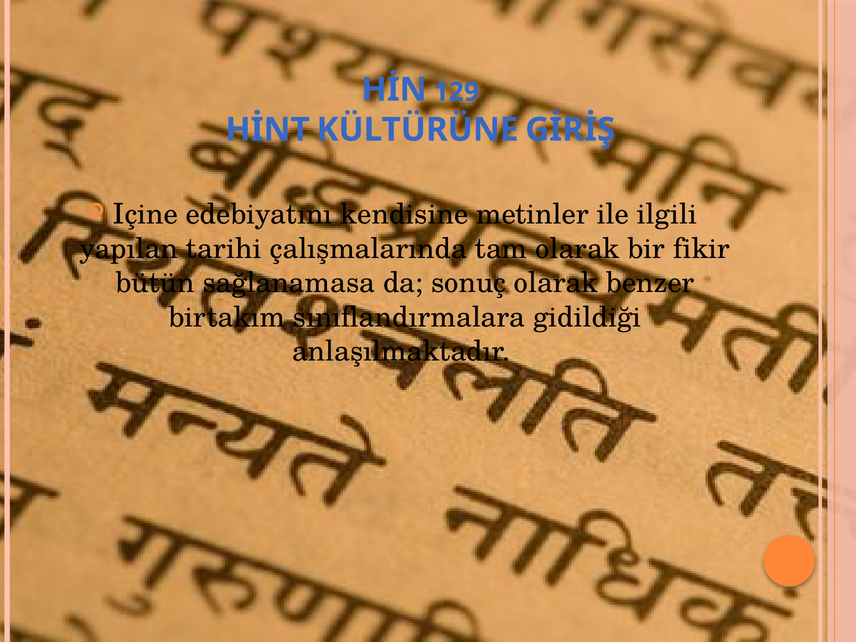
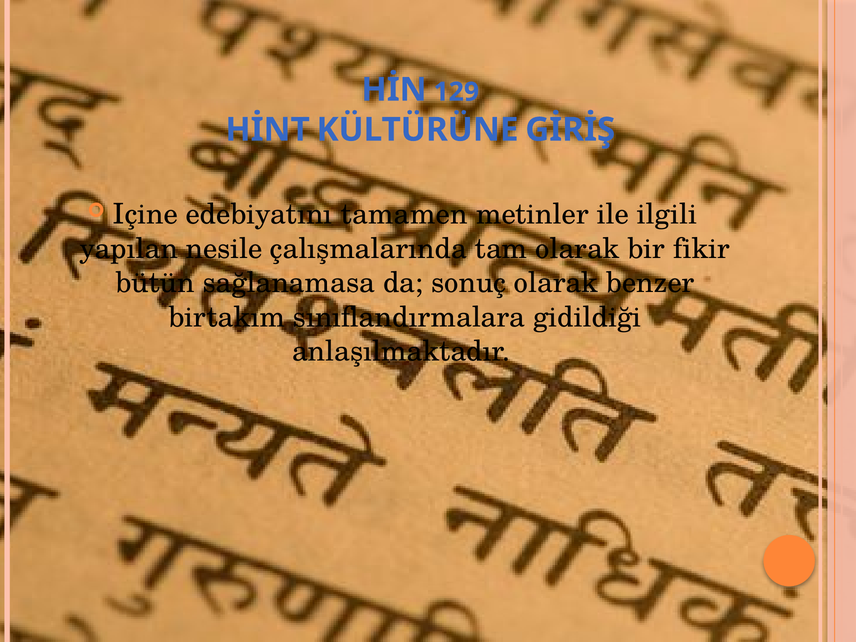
kendisine: kendisine -> tamamen
tarihi: tarihi -> nesile
